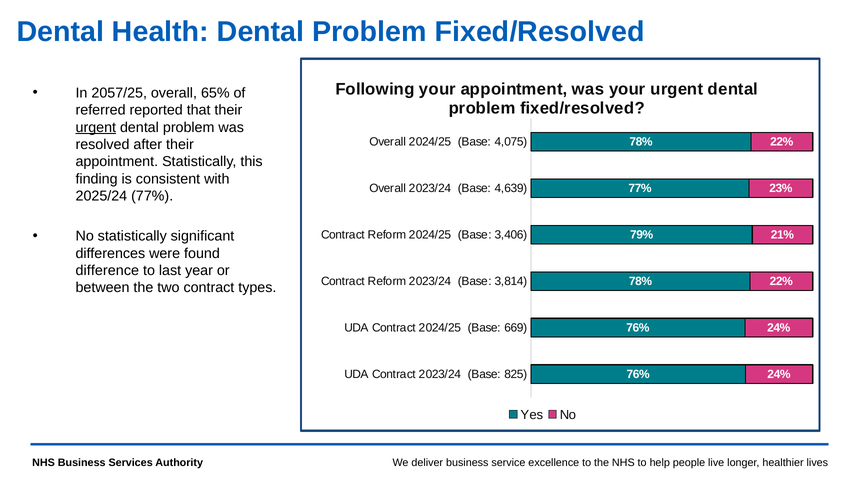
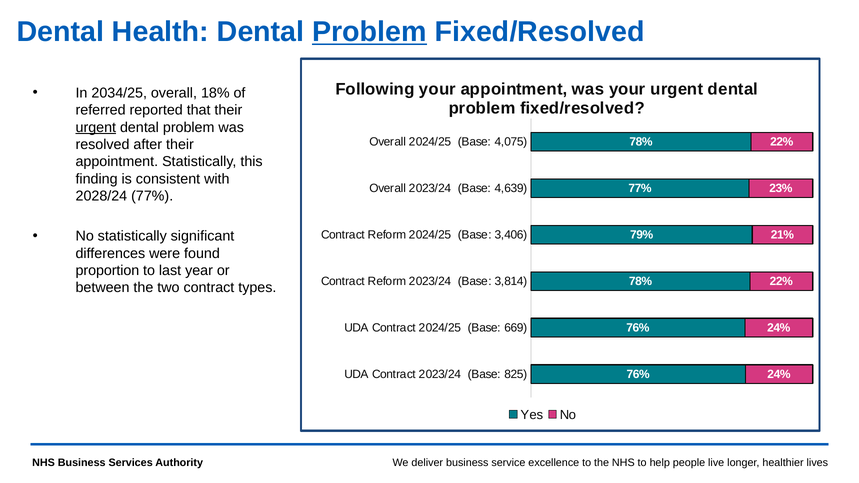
Problem at (369, 32) underline: none -> present
2057/25: 2057/25 -> 2034/25
65%: 65% -> 18%
2025/24: 2025/24 -> 2028/24
difference: difference -> proportion
